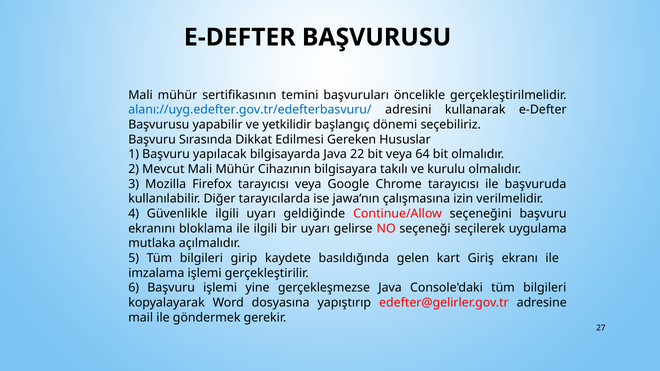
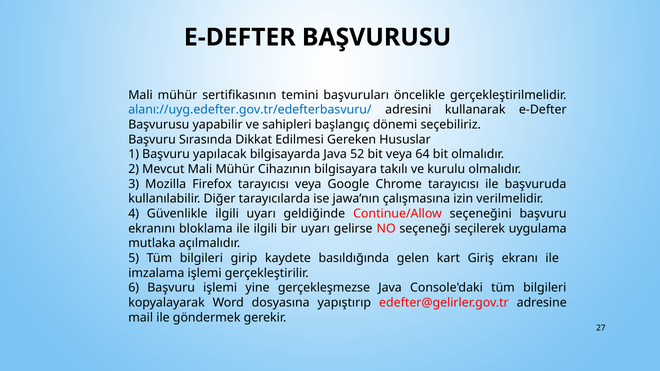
yetkilidir: yetkilidir -> sahipleri
22: 22 -> 52
